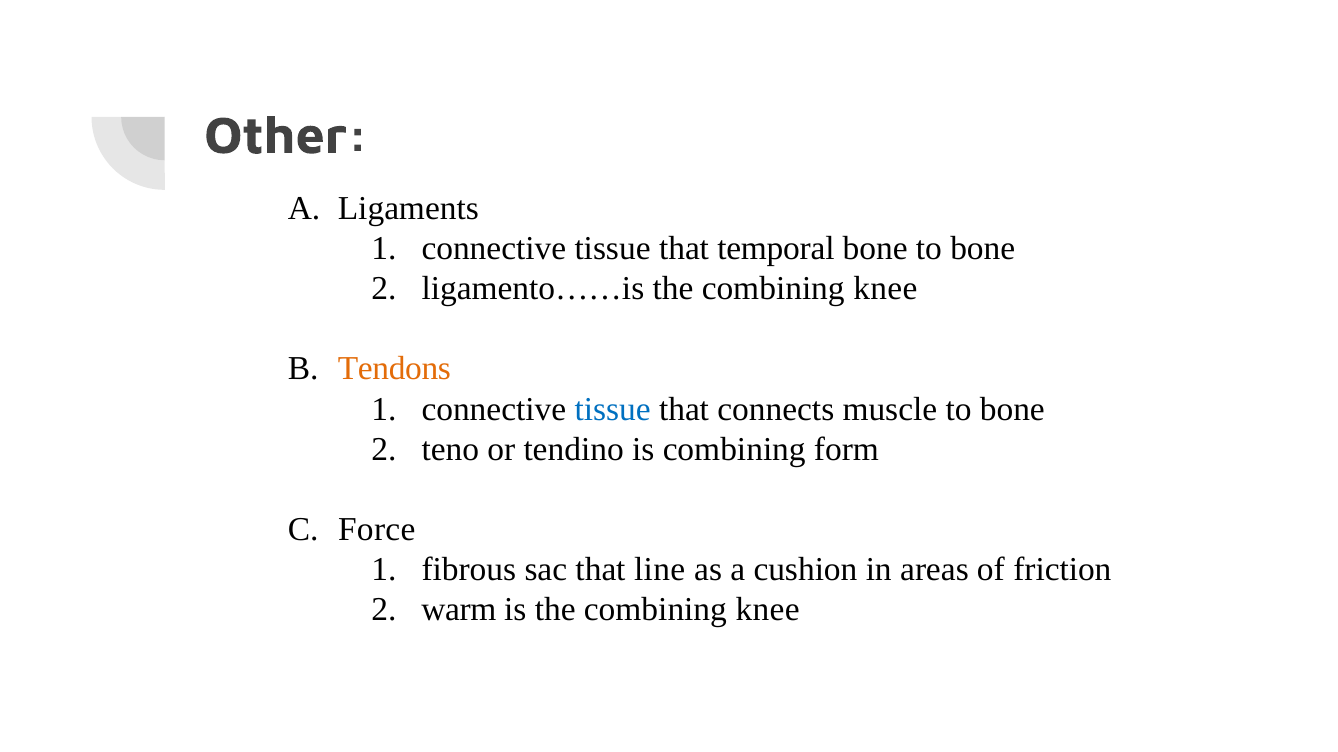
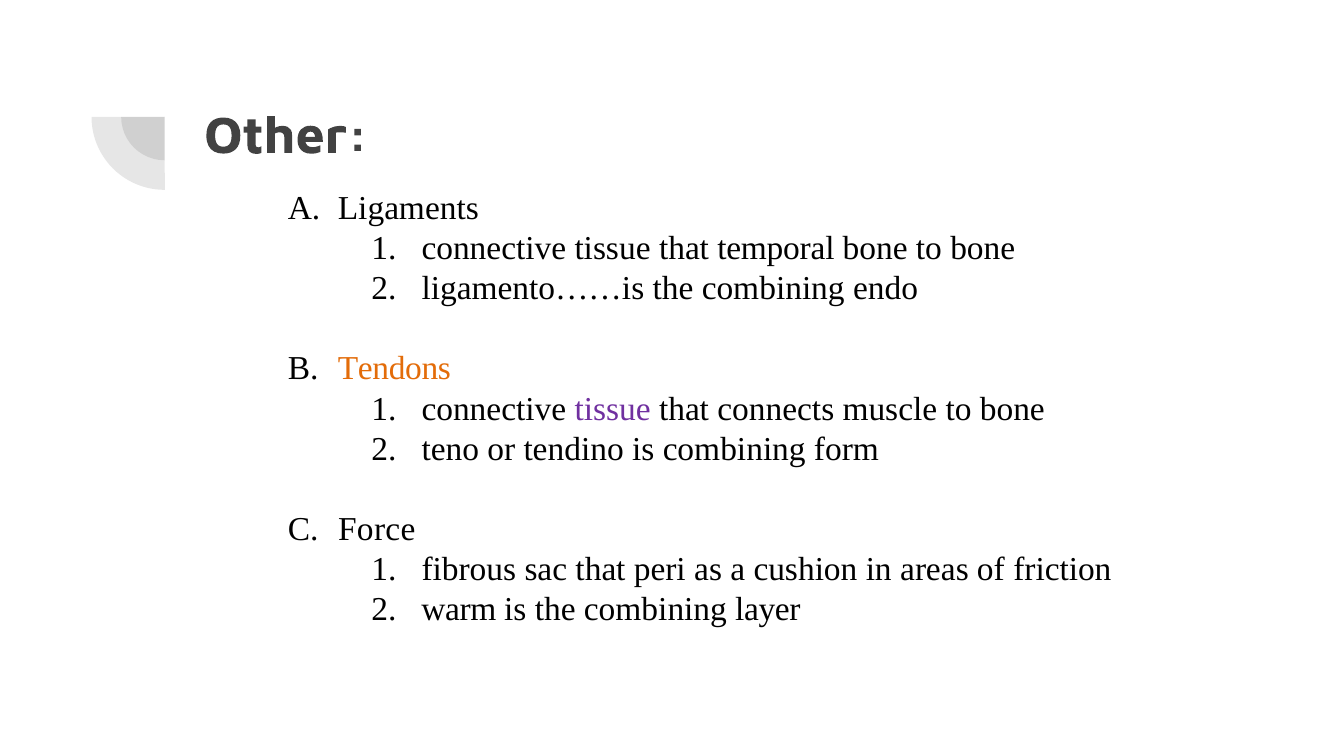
ligamento……is the combining knee: knee -> endo
tissue at (613, 409) colour: blue -> purple
line: line -> peri
is the combining knee: knee -> layer
